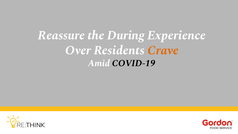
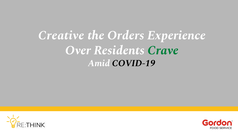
Reassure: Reassure -> Creative
During: During -> Orders
Crave colour: orange -> green
